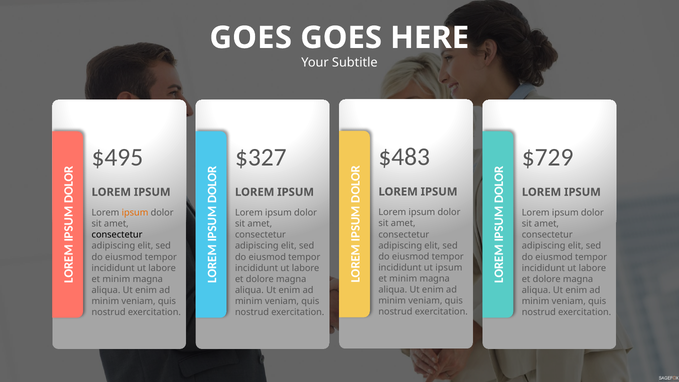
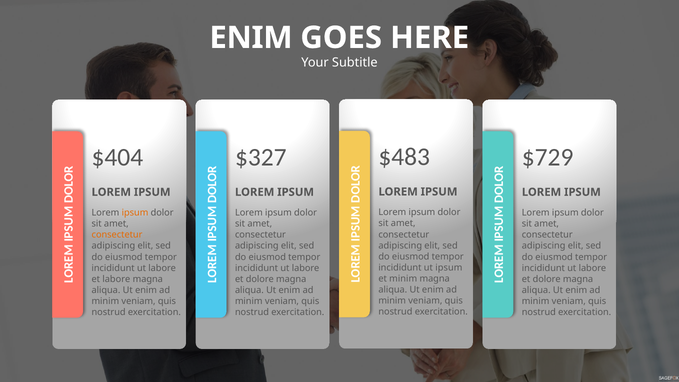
GOES at (251, 38): GOES -> ENIM
$495: $495 -> $404
consectetur at (117, 235) colour: black -> orange
minim at (116, 279): minim -> labore
